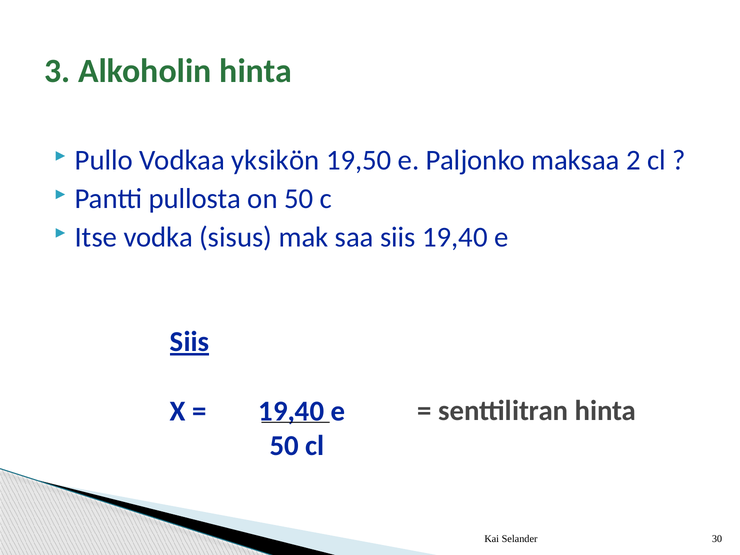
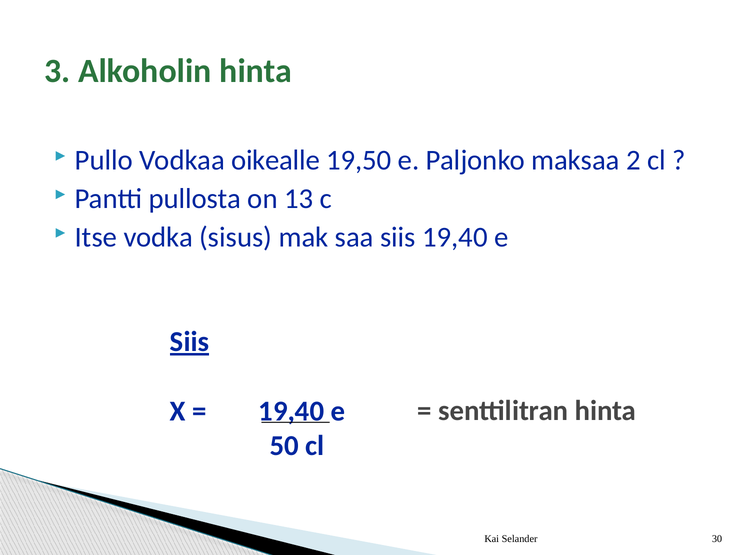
yksikön: yksikön -> oikealle
on 50: 50 -> 13
